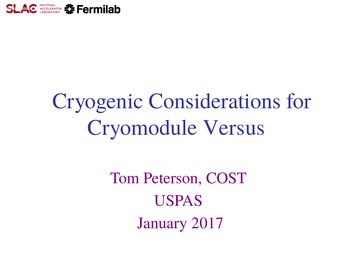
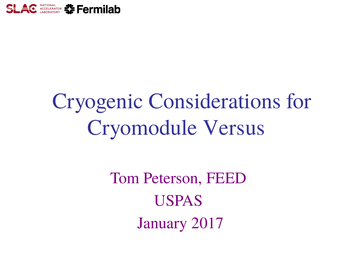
COST: COST -> FEED
